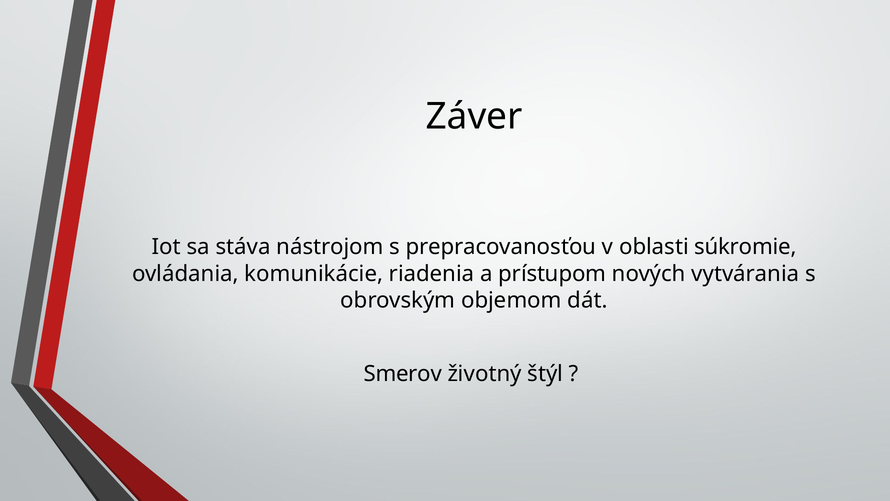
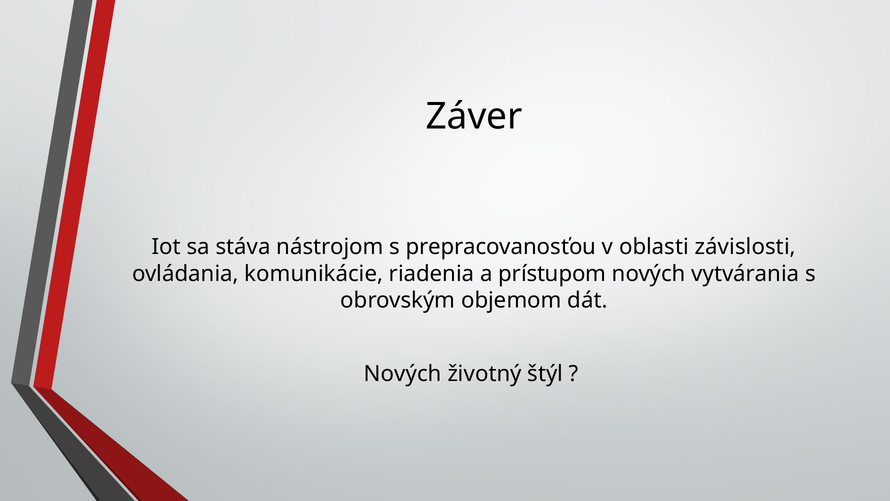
súkromie: súkromie -> závislosti
Smerov at (403, 374): Smerov -> Nových
